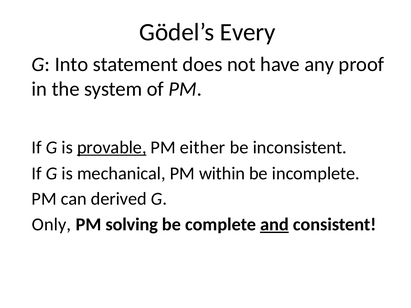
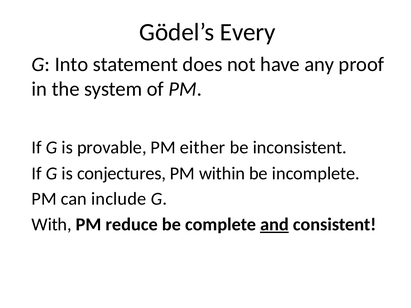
provable underline: present -> none
mechanical: mechanical -> conjectures
derived: derived -> include
Only: Only -> With
solving: solving -> reduce
